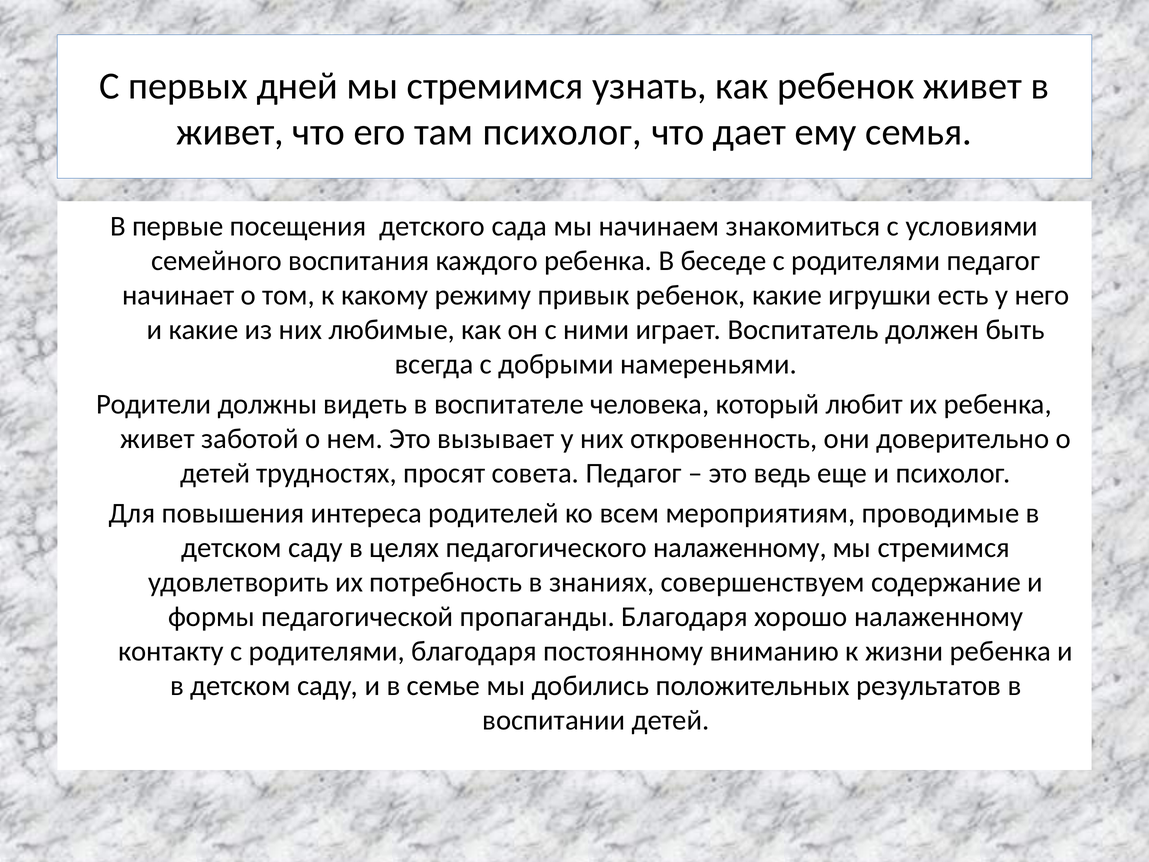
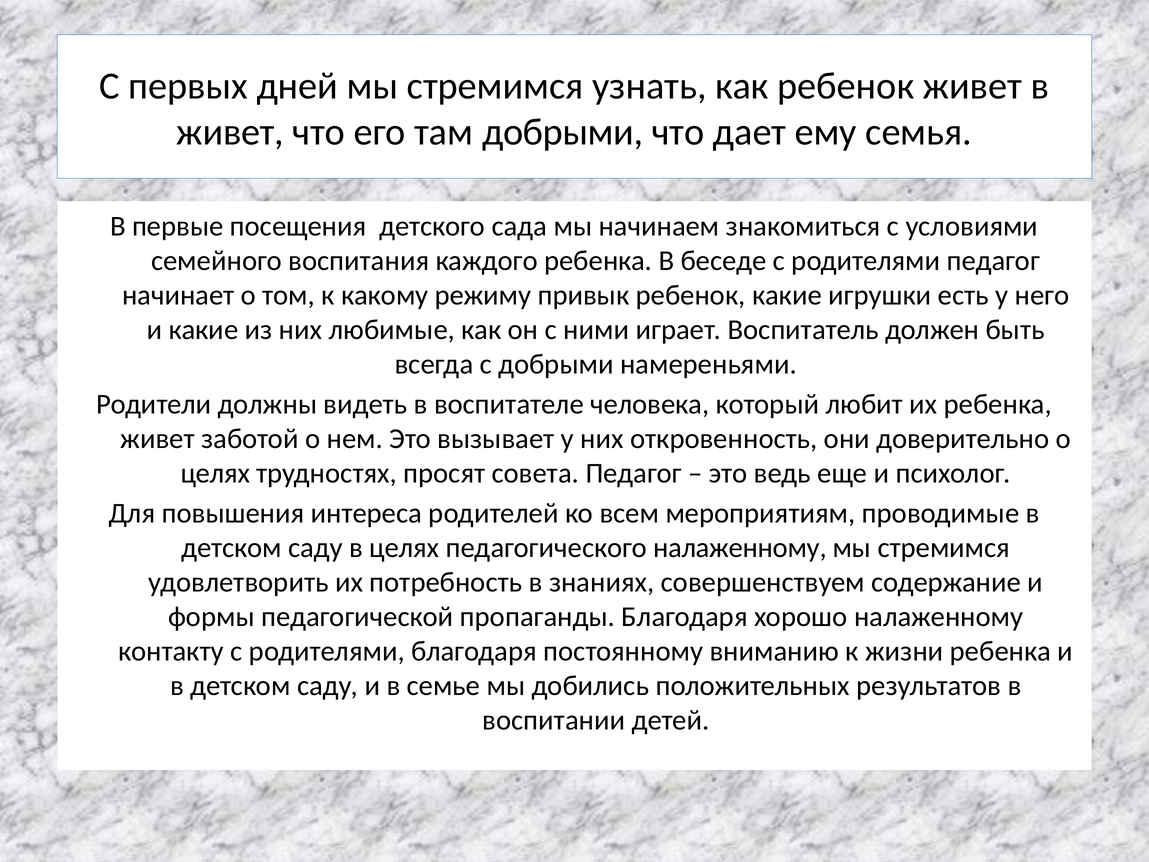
там психолог: психолог -> добрыми
детей at (215, 473): детей -> целях
